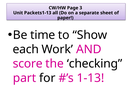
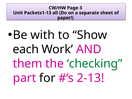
time: time -> with
score: score -> them
checking colour: black -> green
1-13: 1-13 -> 2-13
